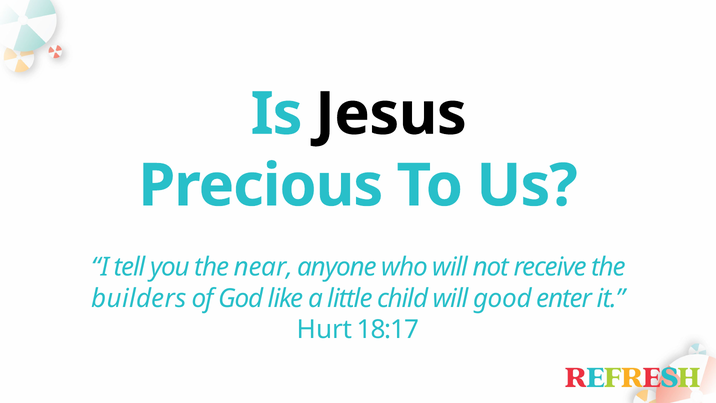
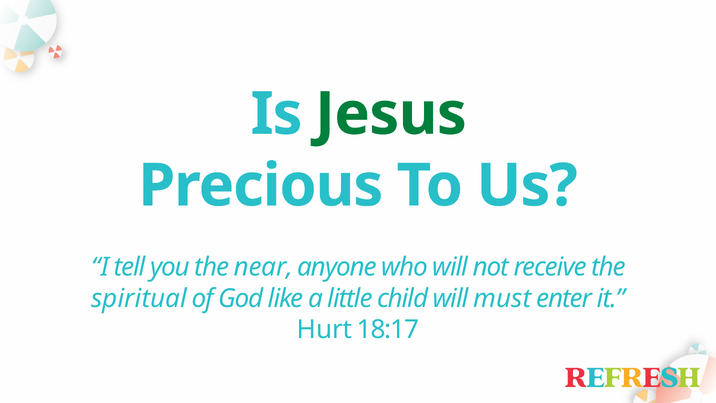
Jesus colour: black -> green
builders: builders -> spiritual
good: good -> must
